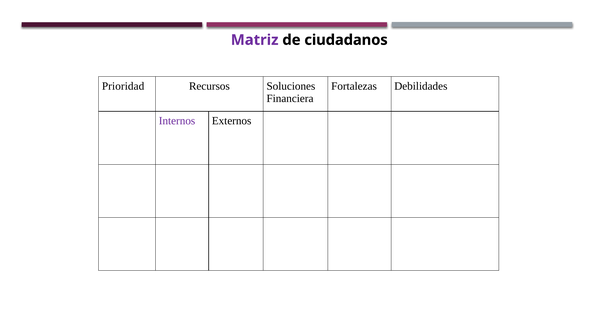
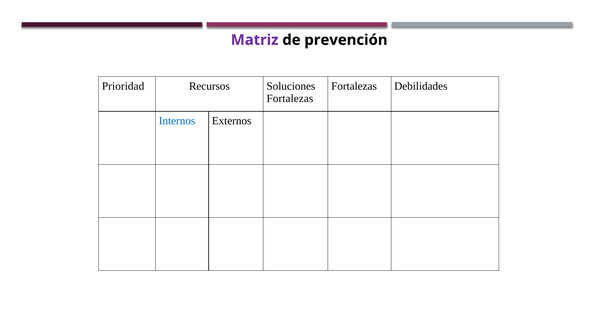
ciudadanos: ciudadanos -> prevención
Financiera at (290, 98): Financiera -> Fortalezas
Internos colour: purple -> blue
